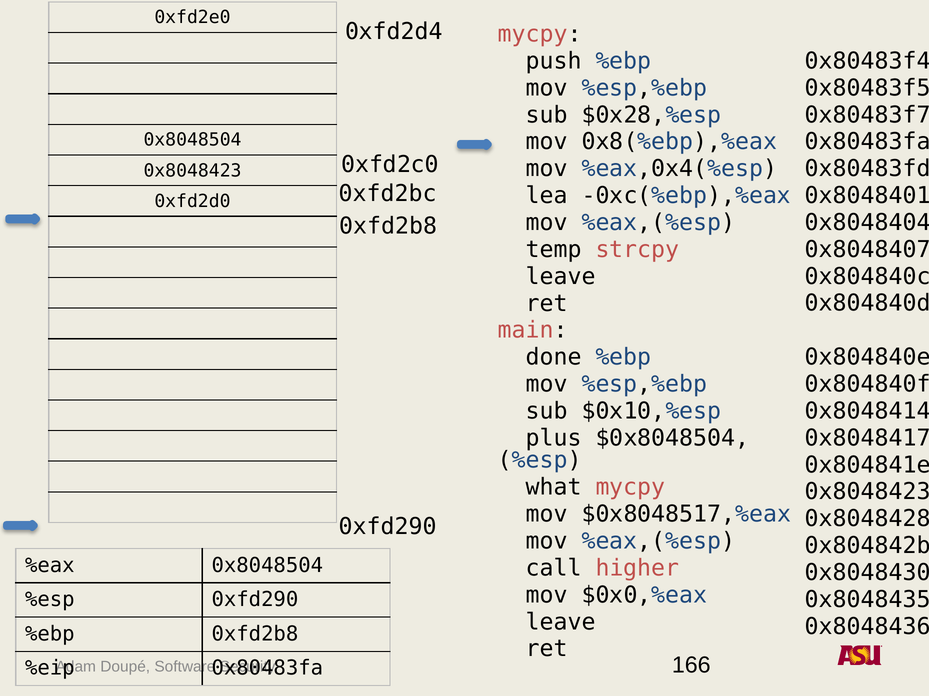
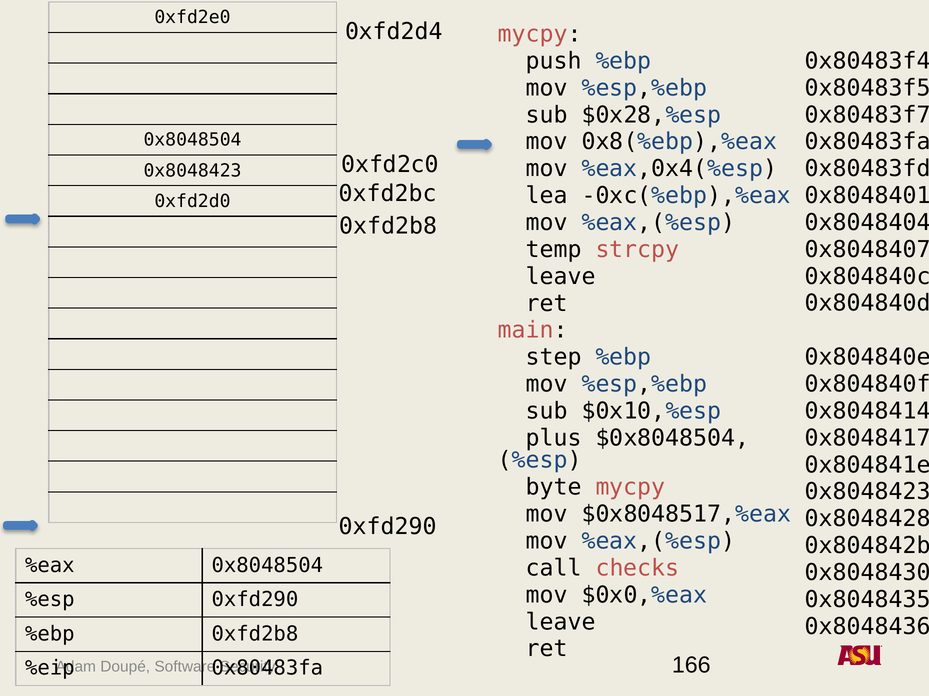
done: done -> step
what: what -> byte
higher: higher -> checks
